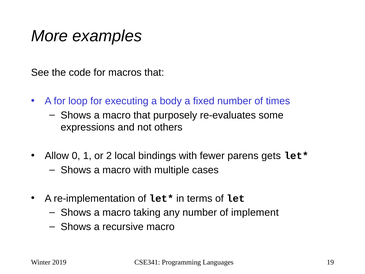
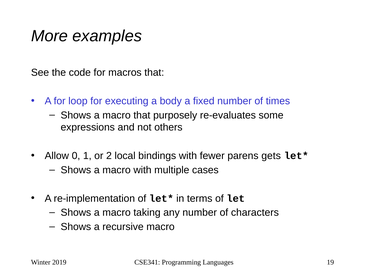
implement: implement -> characters
